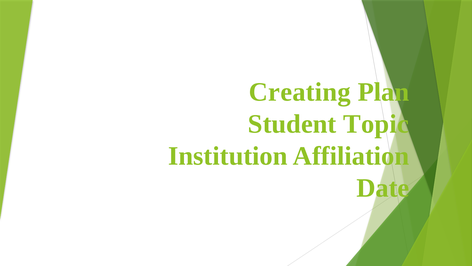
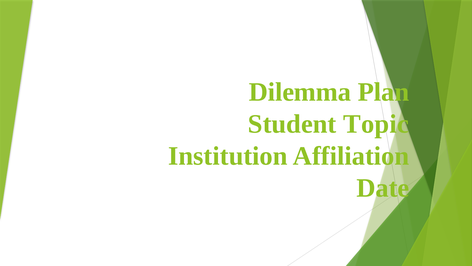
Creating: Creating -> Dilemma
